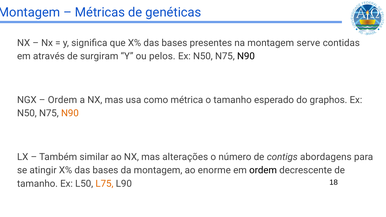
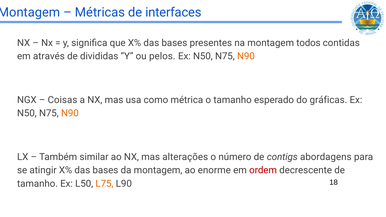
genéticas: genéticas -> interfaces
serve: serve -> todos
surgiram: surgiram -> divididas
N90 at (246, 56) colour: black -> orange
Ordem at (62, 100): Ordem -> Coisas
graphos: graphos -> gráficas
ordem at (263, 170) colour: black -> red
